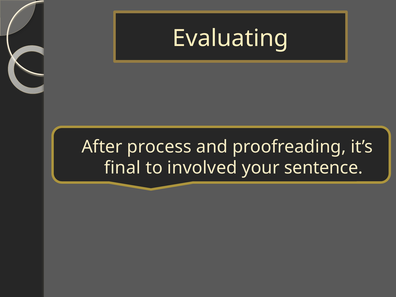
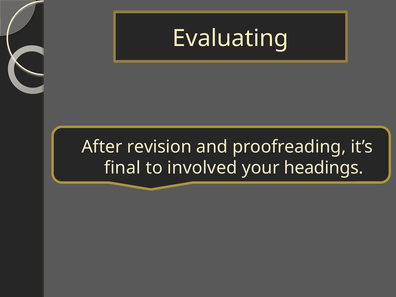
process: process -> revision
sentence: sentence -> headings
